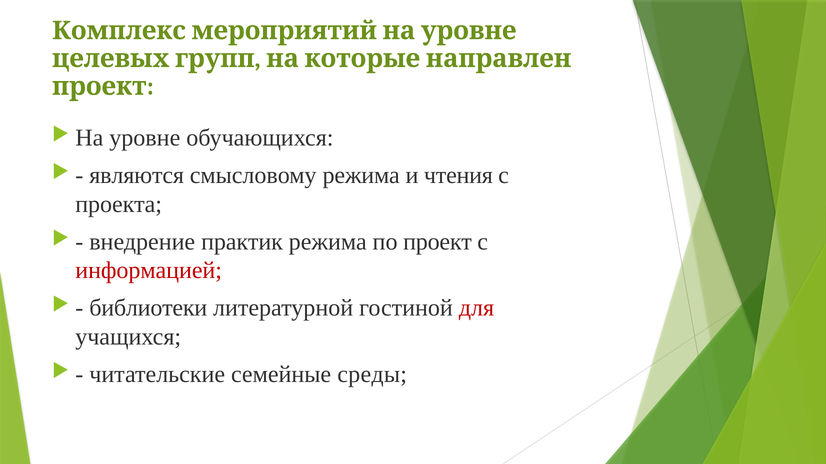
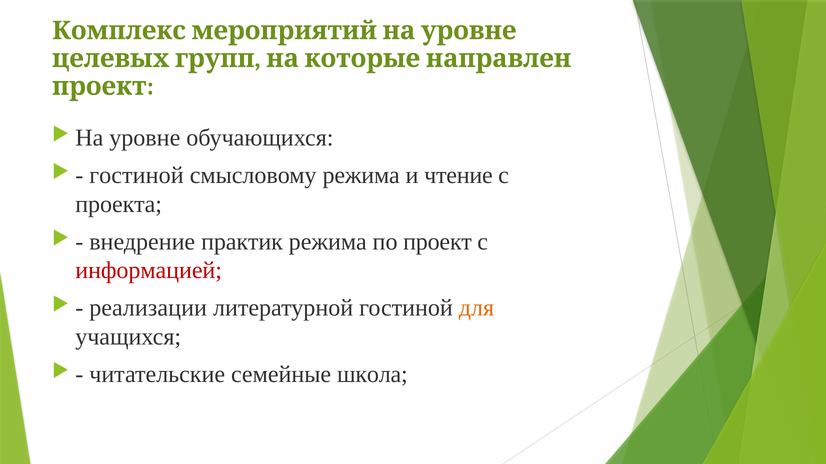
являются at (137, 176): являются -> гостиной
чтения: чтения -> чтение
библиотеки: библиотеки -> реализации
для colour: red -> orange
среды: среды -> школа
